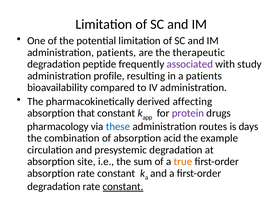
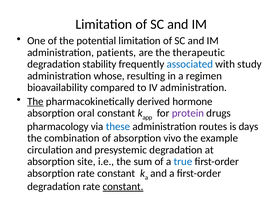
peptide: peptide -> stability
associated colour: purple -> blue
profile: profile -> whose
a patients: patients -> regimen
The at (35, 102) underline: none -> present
affecting: affecting -> hormone
that: that -> oral
acid: acid -> vivo
true colour: orange -> blue
